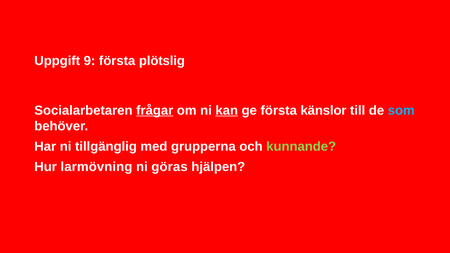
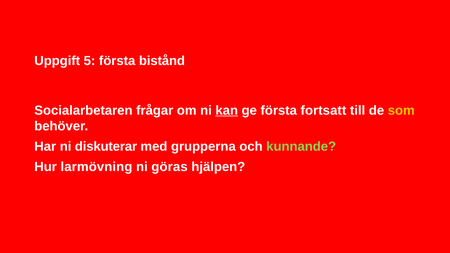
9: 9 -> 5
plötslig: plötslig -> bistånd
frågar underline: present -> none
känslor: känslor -> fortsatt
som colour: light blue -> yellow
tillgänglig: tillgänglig -> diskuterar
